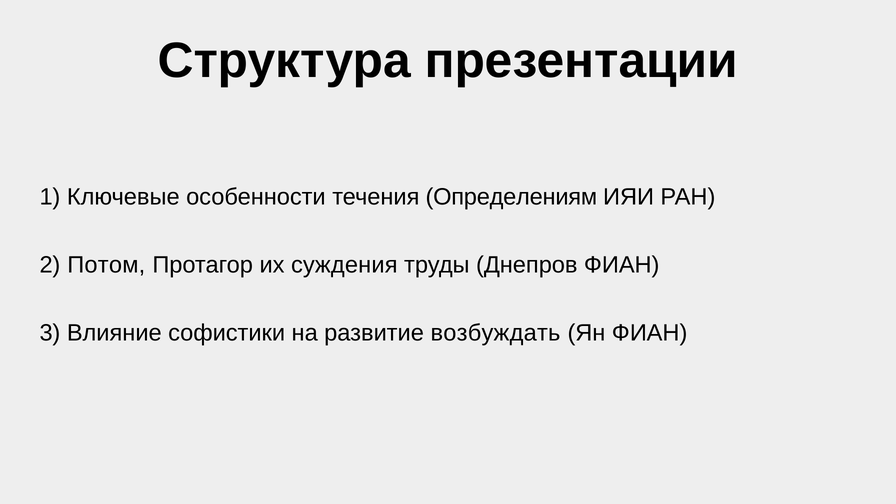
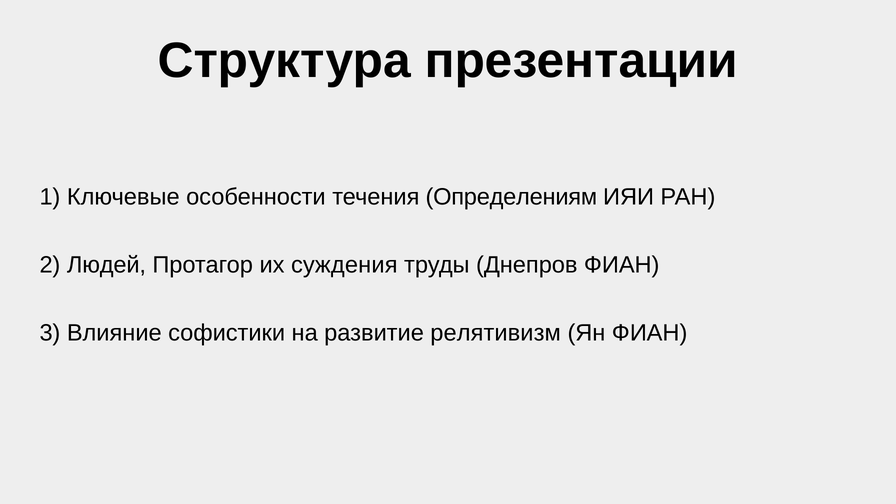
Потом: Потом -> Людей
возбуждать: возбуждать -> релятивизм
